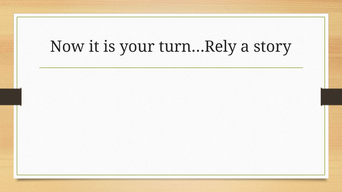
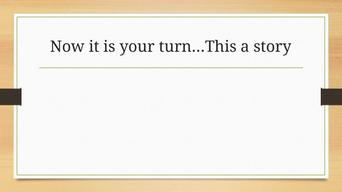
turn…Rely: turn…Rely -> turn…This
